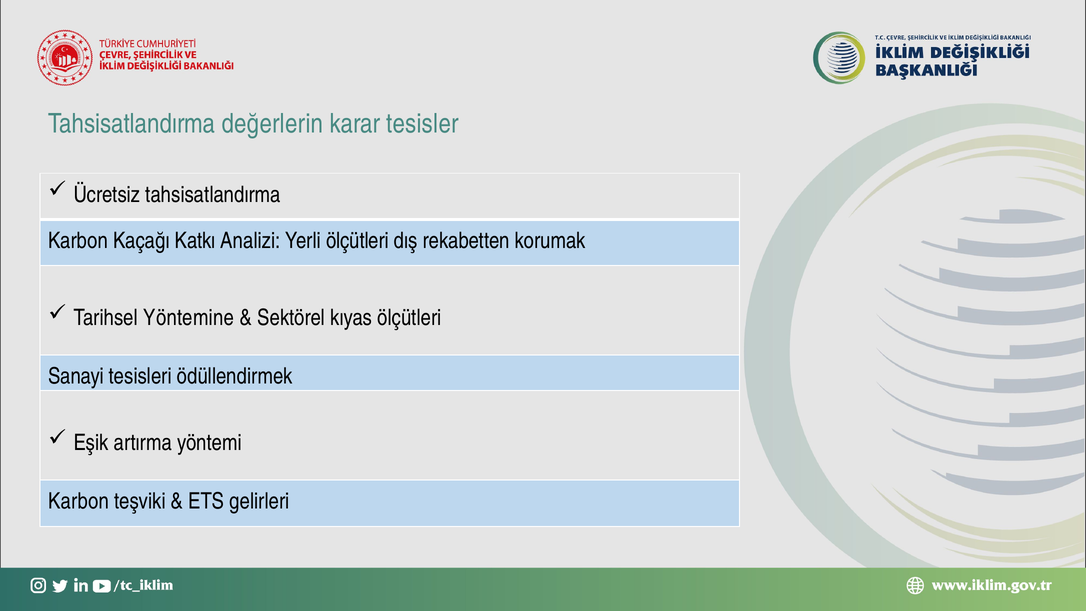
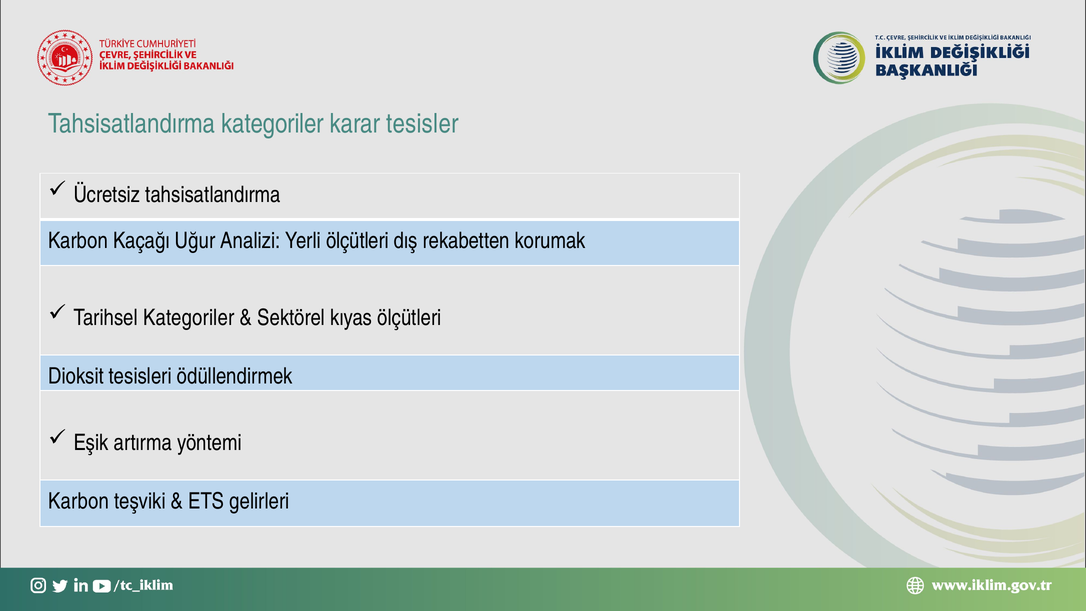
Tahsisatlandırma değerlerin: değerlerin -> kategoriler
Katkı: Katkı -> Uğur
Tarihsel Yöntemine: Yöntemine -> Kategoriler
Sanayi: Sanayi -> Dioksit
